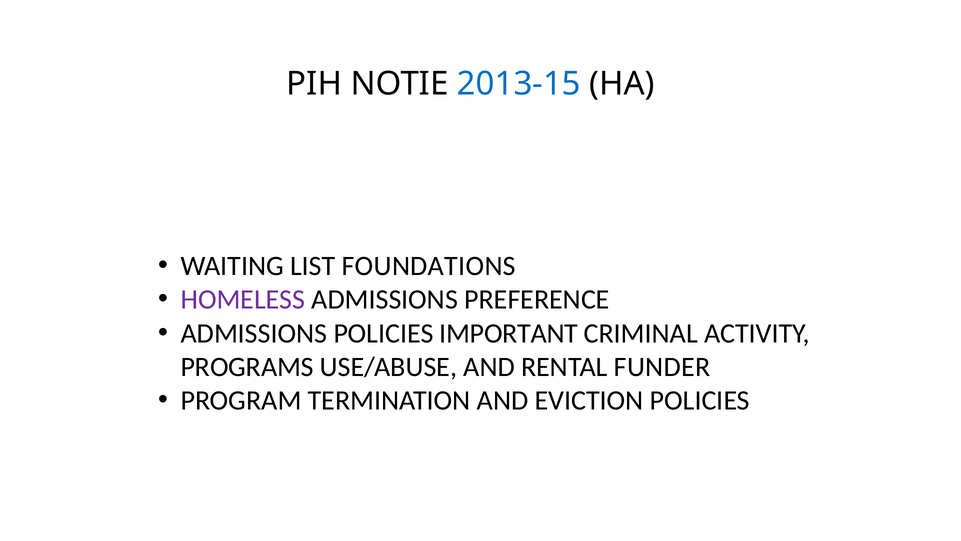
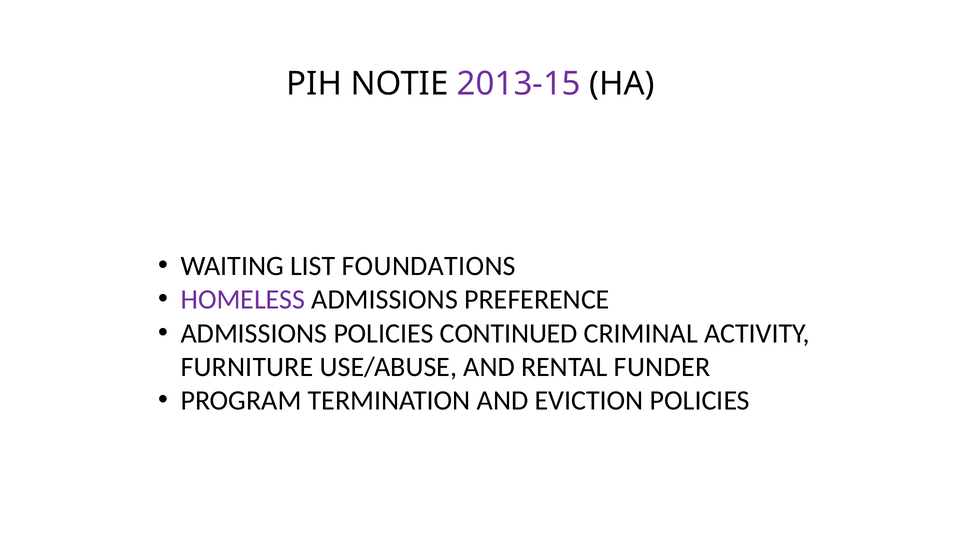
2013-15 colour: blue -> purple
IMPORTANT: IMPORTANT -> CONTINUED
PROGRAMS: PROGRAMS -> FURNITURE
